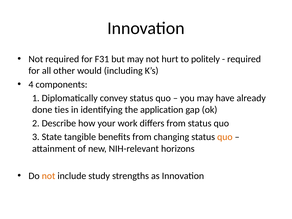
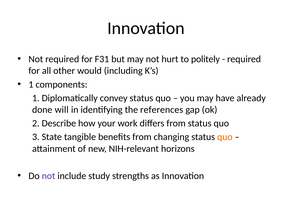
4 at (31, 84): 4 -> 1
ties: ties -> will
application: application -> references
not at (49, 176) colour: orange -> purple
